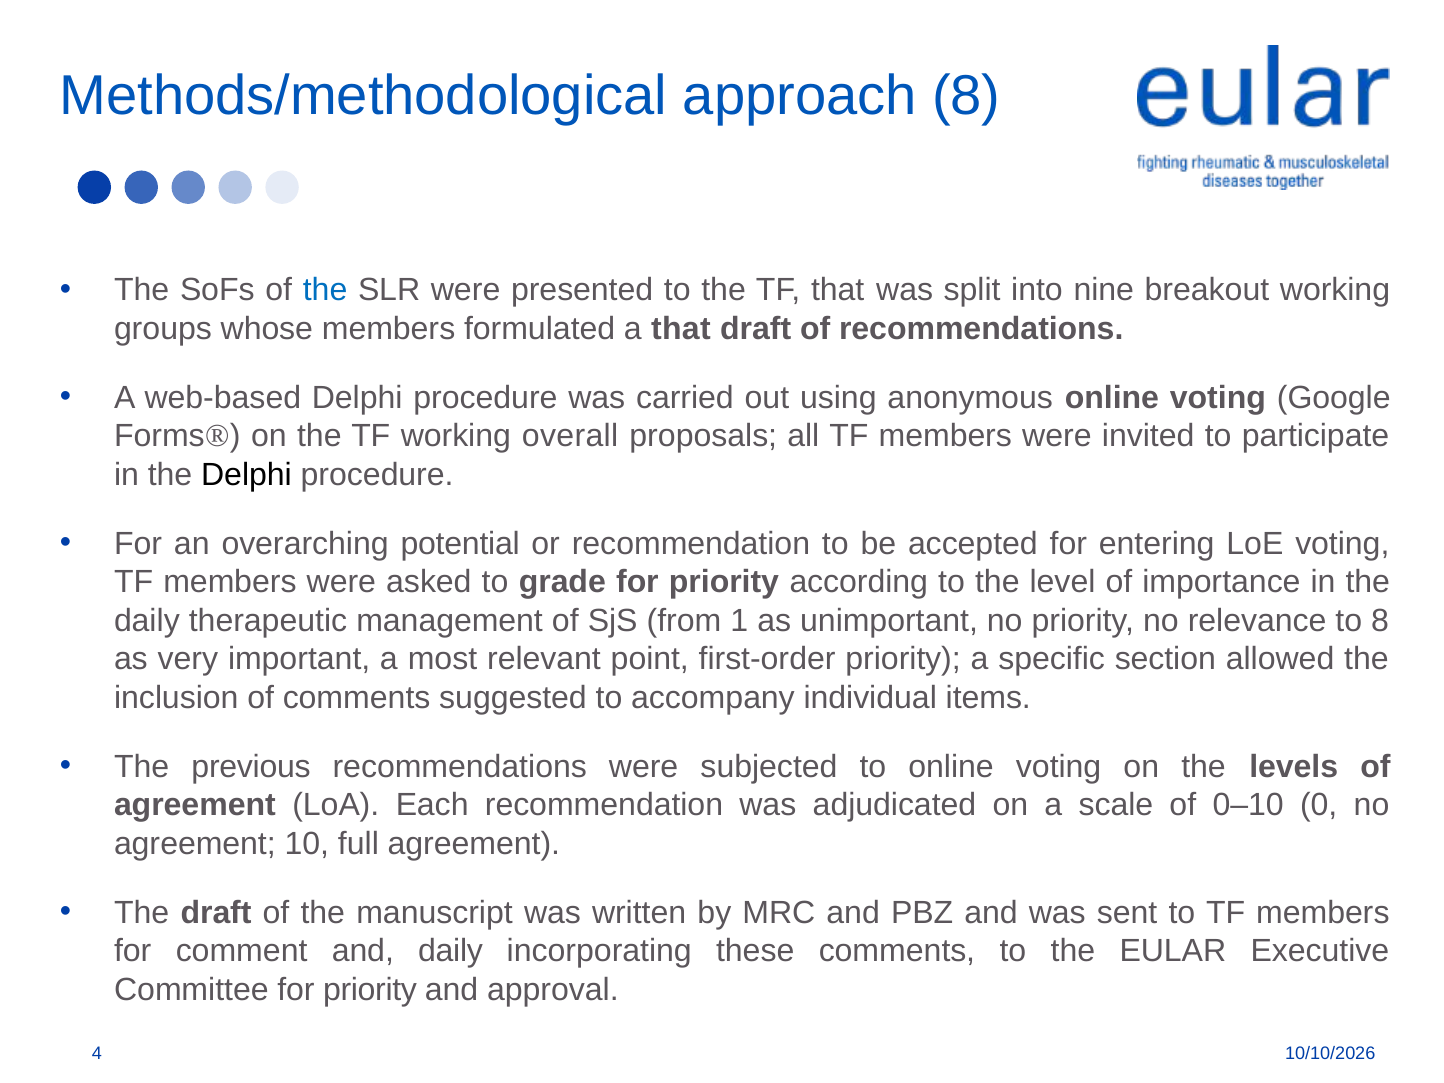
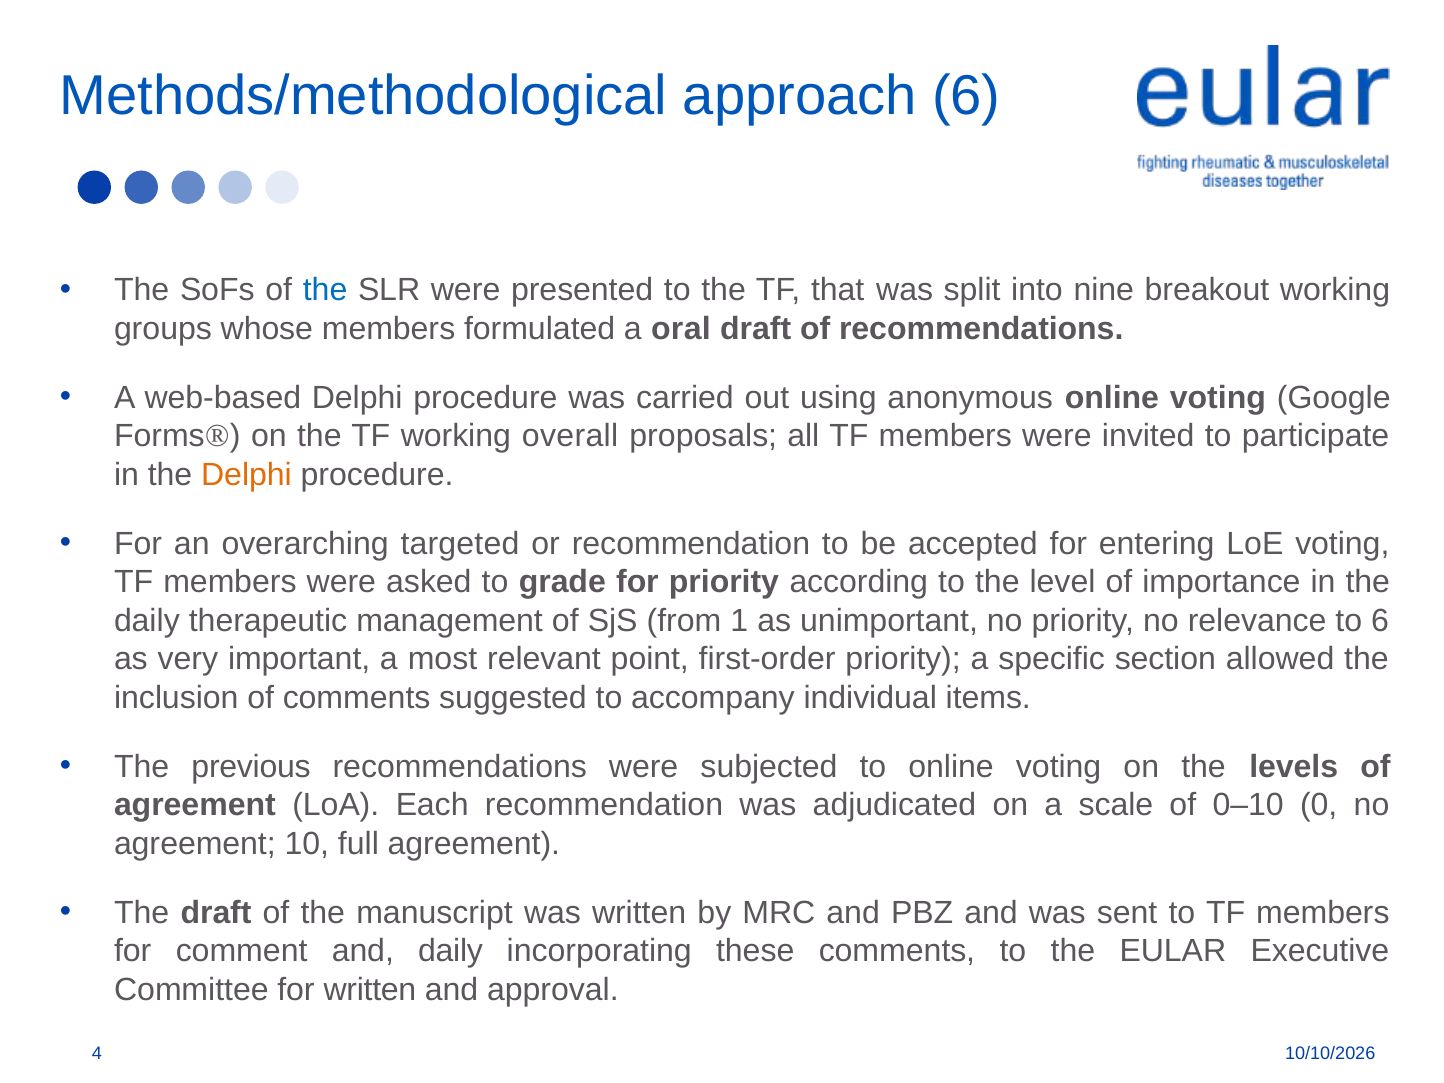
approach 8: 8 -> 6
a that: that -> oral
Delphi at (246, 475) colour: black -> orange
potential: potential -> targeted
to 8: 8 -> 6
Committee for priority: priority -> written
